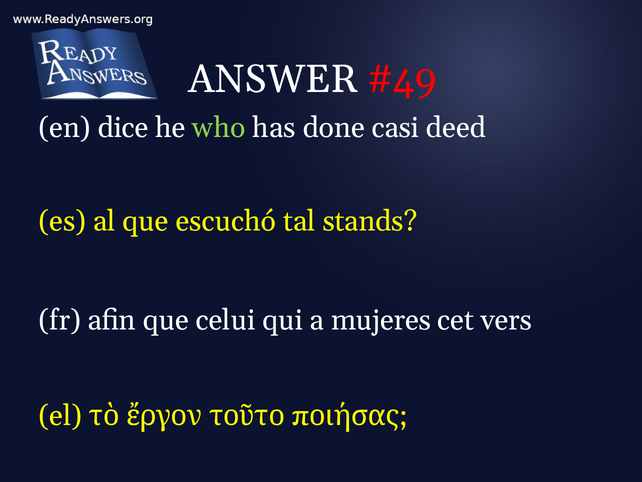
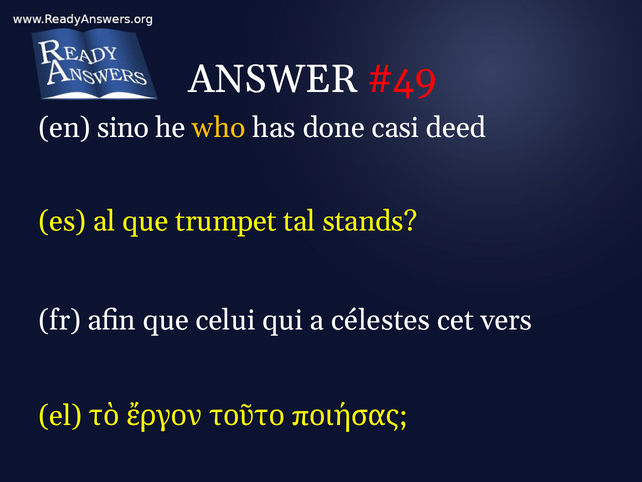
dice: dice -> sino
who colour: light green -> yellow
escuchó: escuchó -> trumpet
mujeres: mujeres -> célestes
